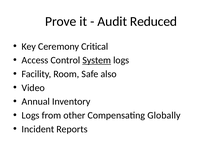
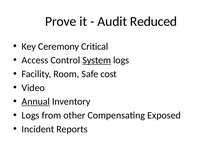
also: also -> cost
Annual underline: none -> present
Globally: Globally -> Exposed
